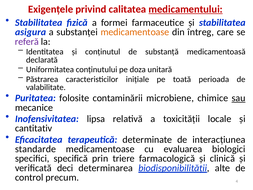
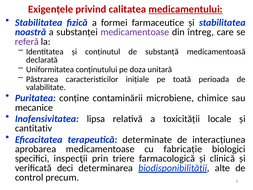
asigura: asigura -> noastră
medicamentoase at (135, 32) colour: orange -> purple
folosite: folosite -> conține
sau underline: present -> none
standarde: standarde -> aprobarea
evaluarea: evaluarea -> fabricație
specifică: specifică -> inspecţii
